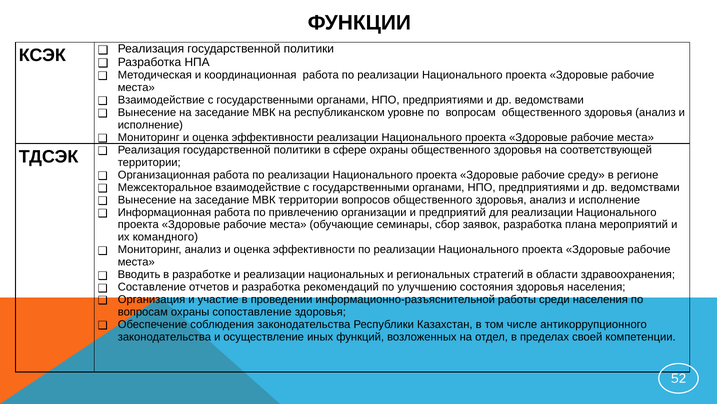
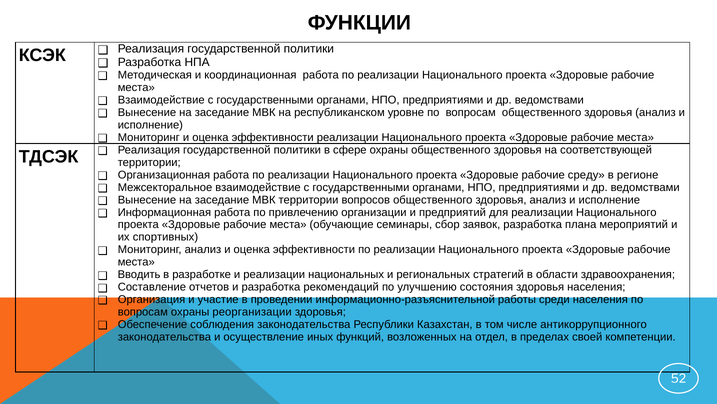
командного: командного -> спортивных
сопоставление: сопоставление -> реорганизации
